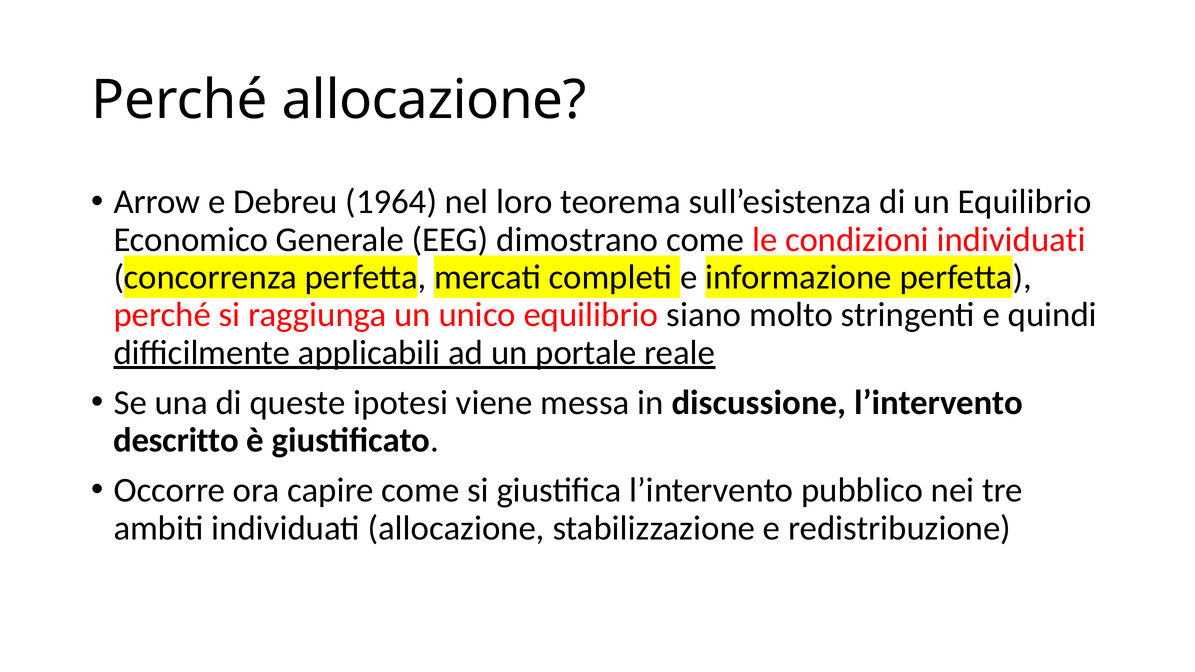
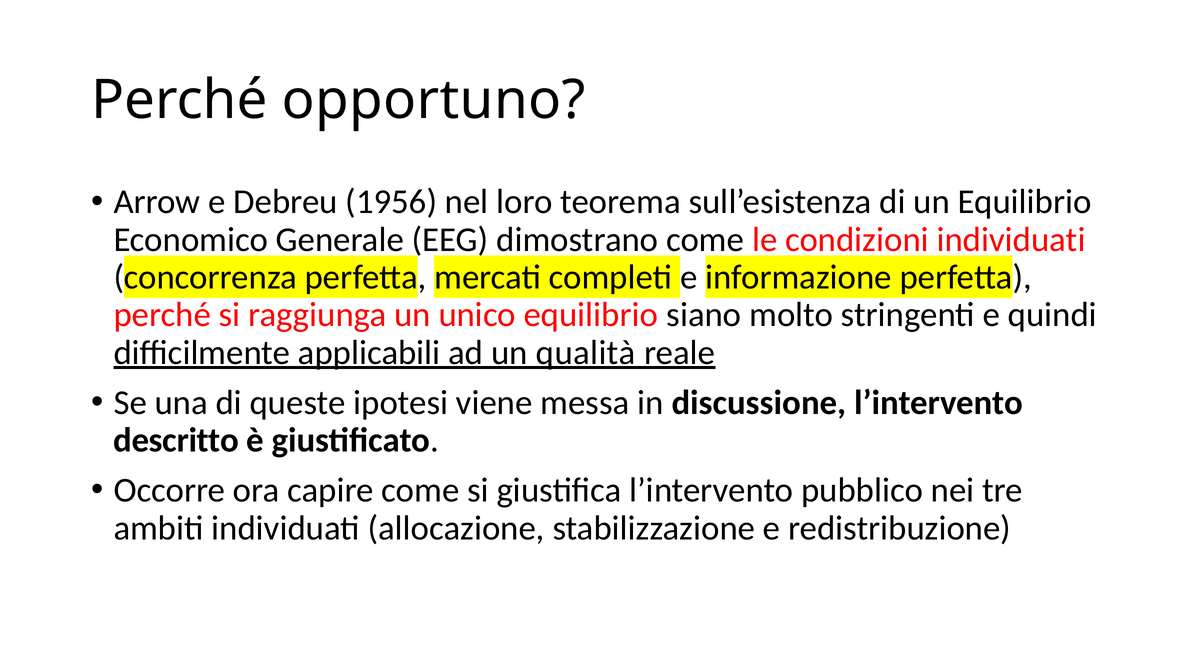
Perché allocazione: allocazione -> opportuno
1964: 1964 -> 1956
portale: portale -> qualità
